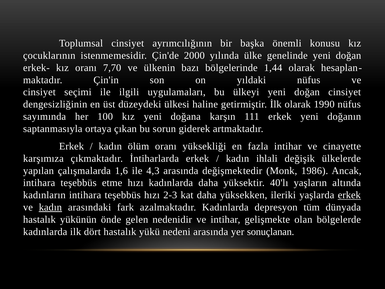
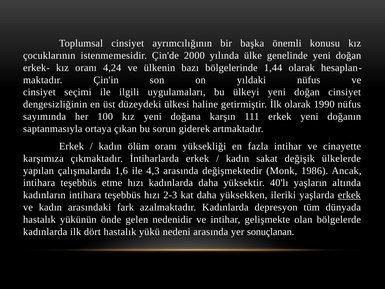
7,70: 7,70 -> 4,24
ihlali: ihlali -> sakat
kadın at (50, 207) underline: present -> none
